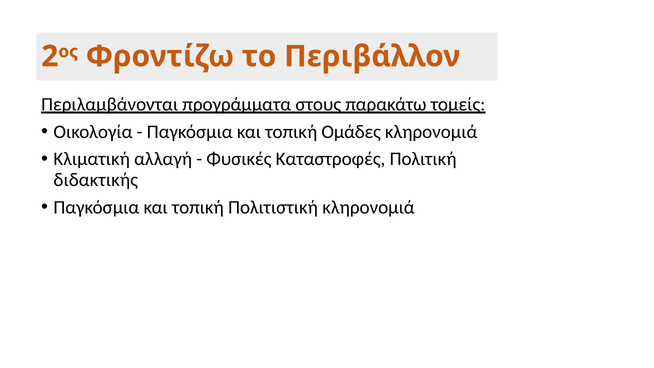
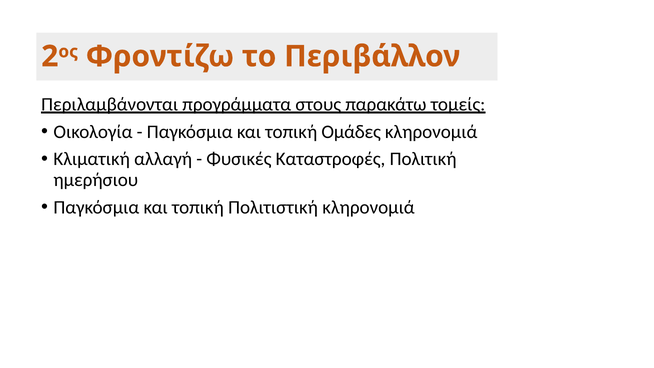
διδακτικής: διδακτικής -> ημερήσιου
